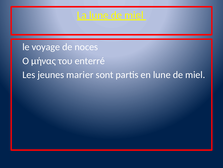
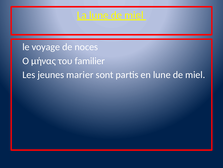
enterré: enterré -> familier
